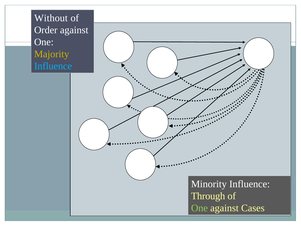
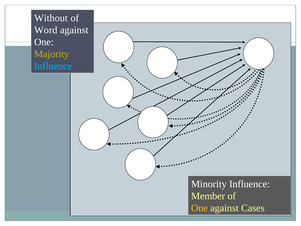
Order: Order -> Word
Through: Through -> Member
One at (199, 208) colour: light green -> yellow
